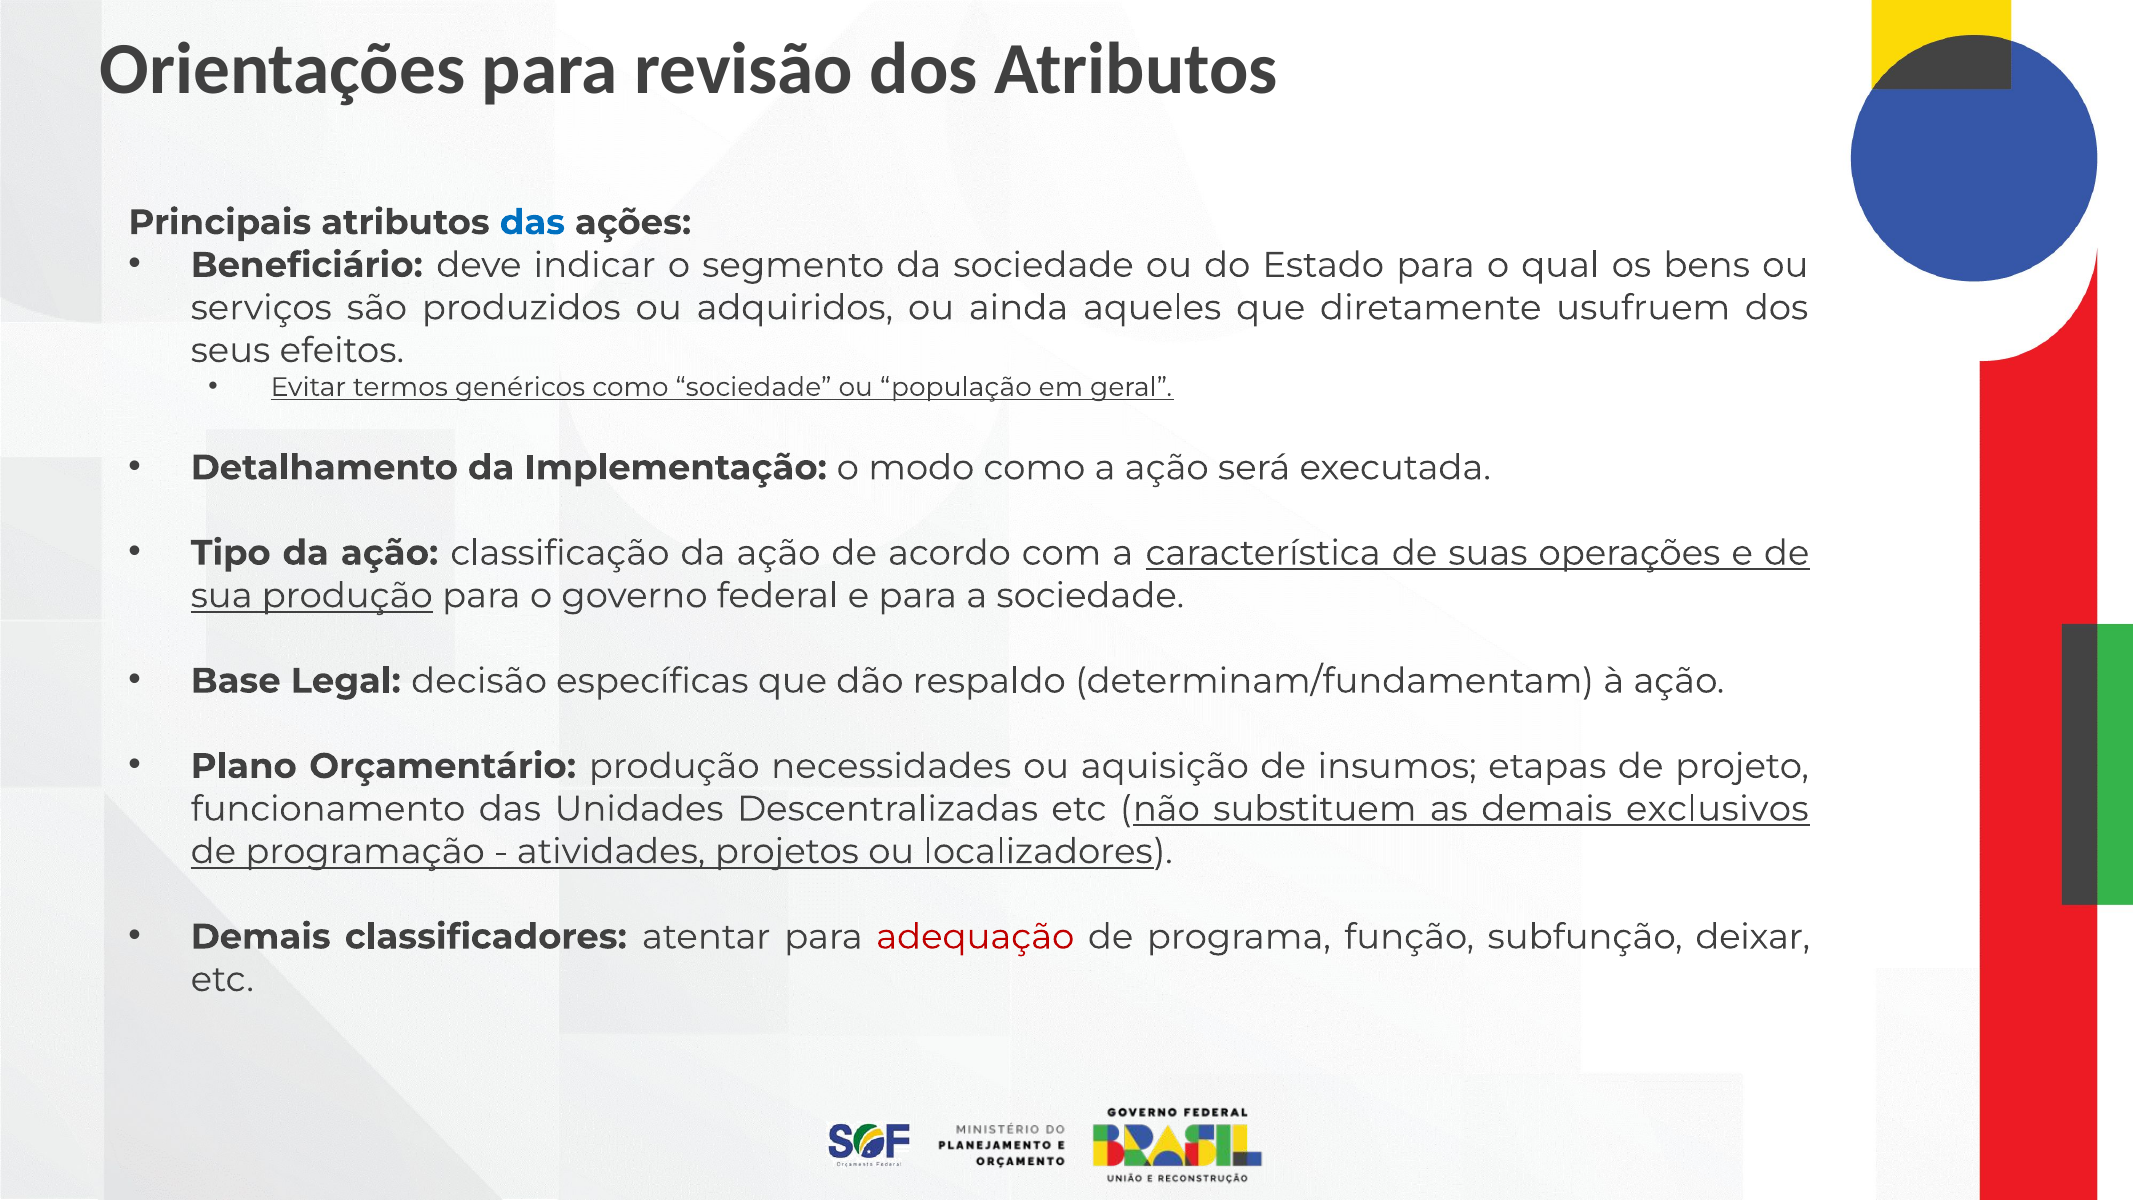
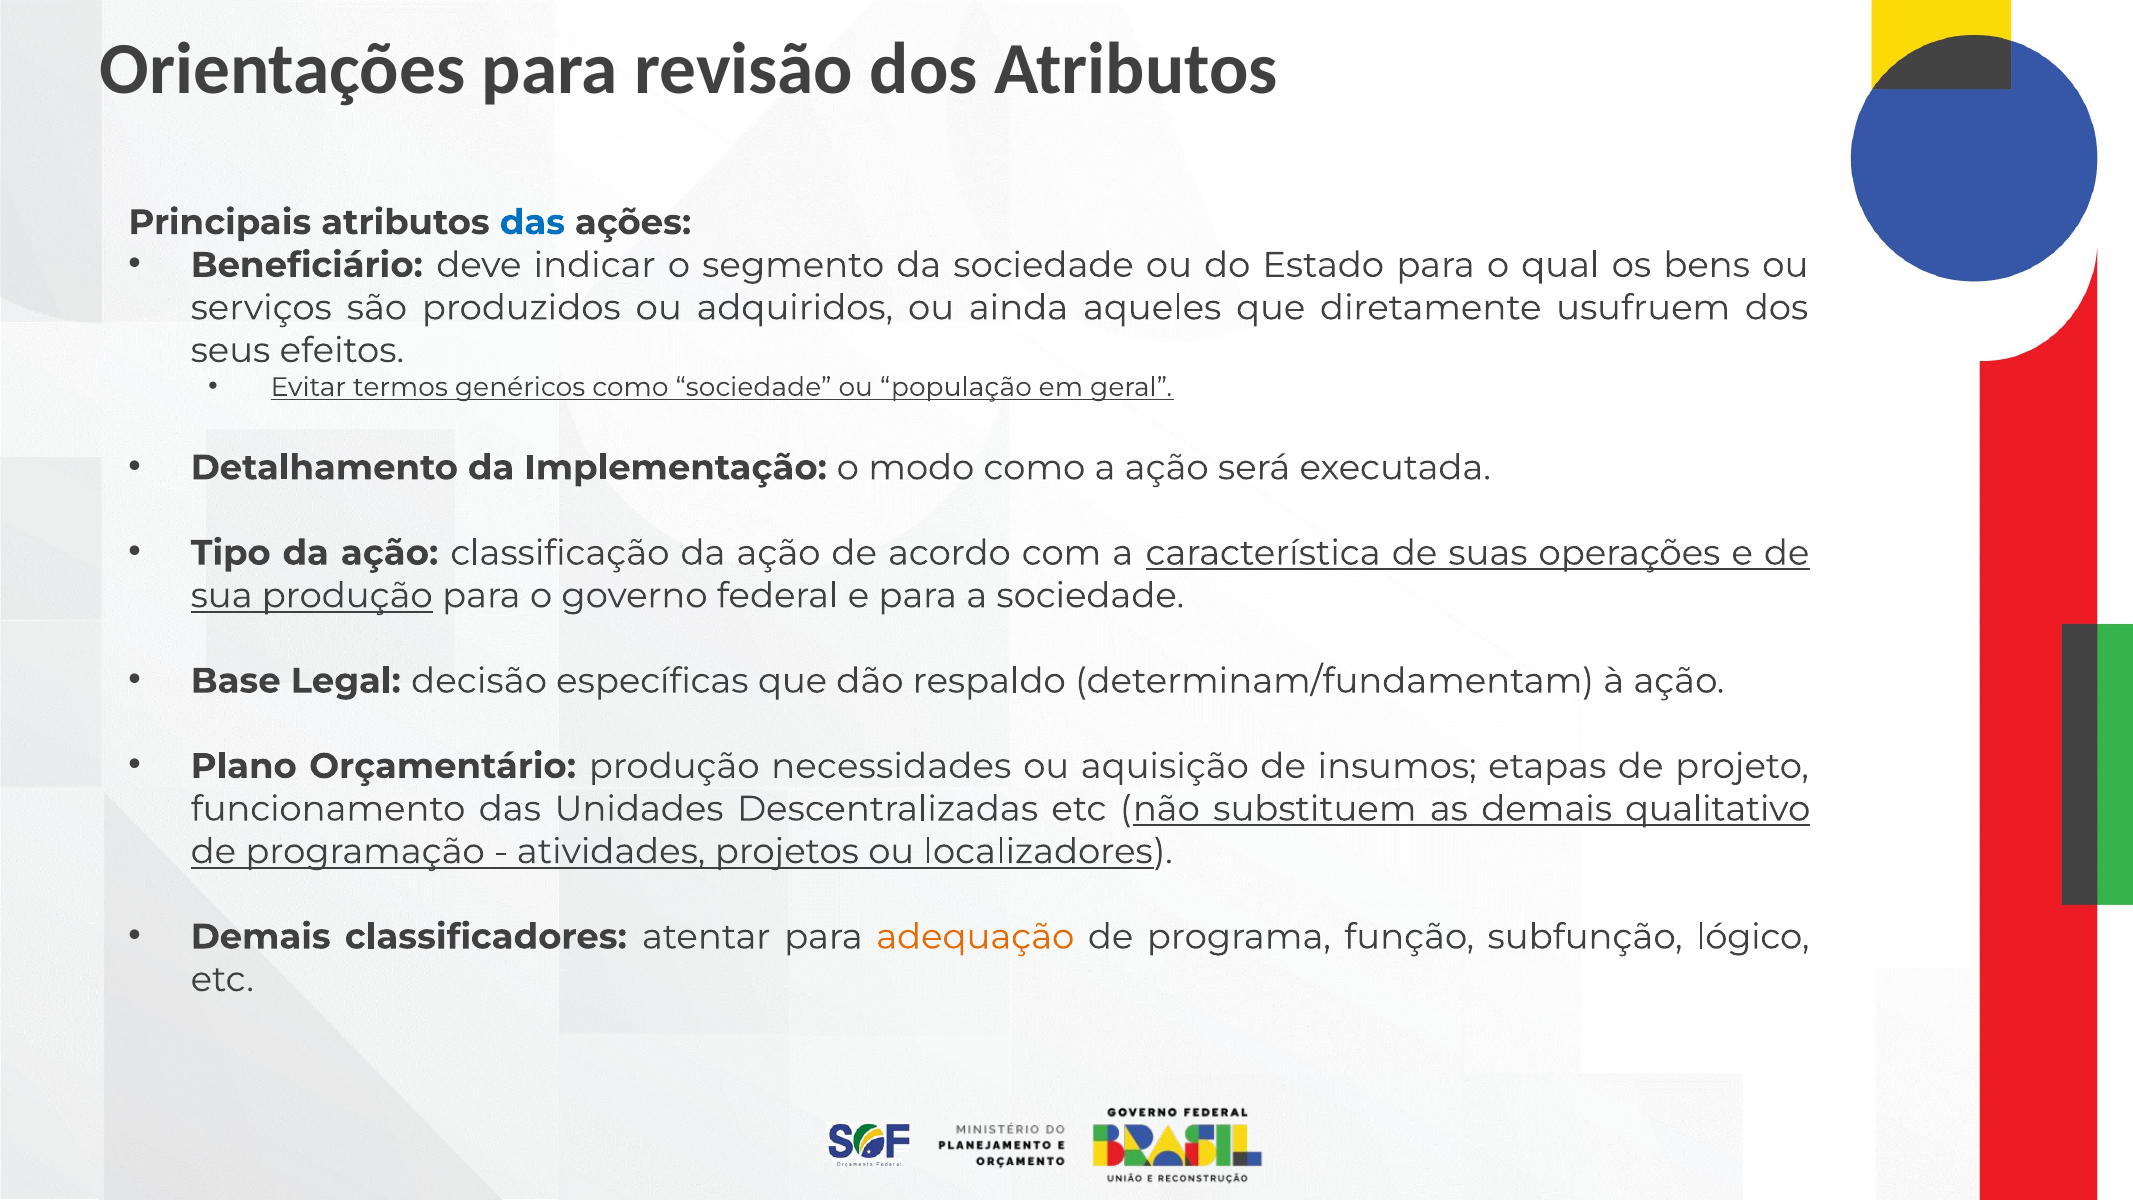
exclusivos: exclusivos -> qualitativo
adequação colour: red -> orange
deixar: deixar -> lógico
